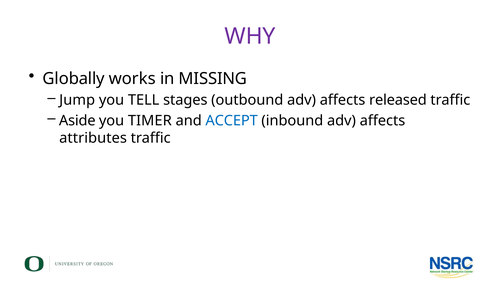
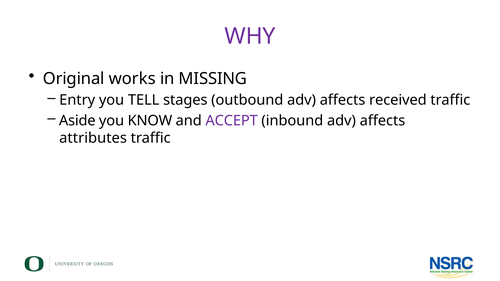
Globally: Globally -> Original
Jump: Jump -> Entry
released: released -> received
TIMER: TIMER -> KNOW
ACCEPT colour: blue -> purple
